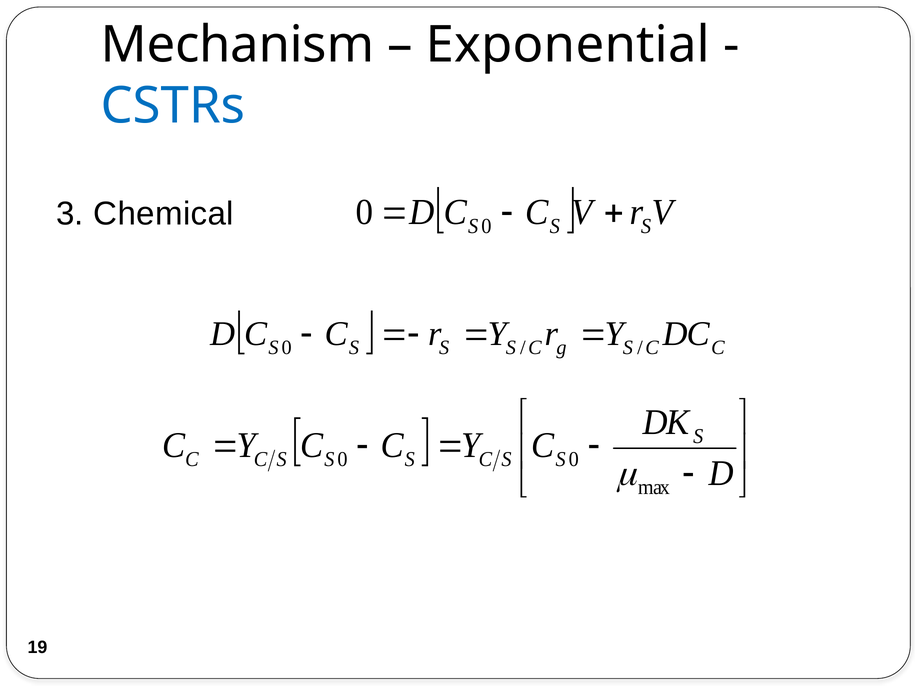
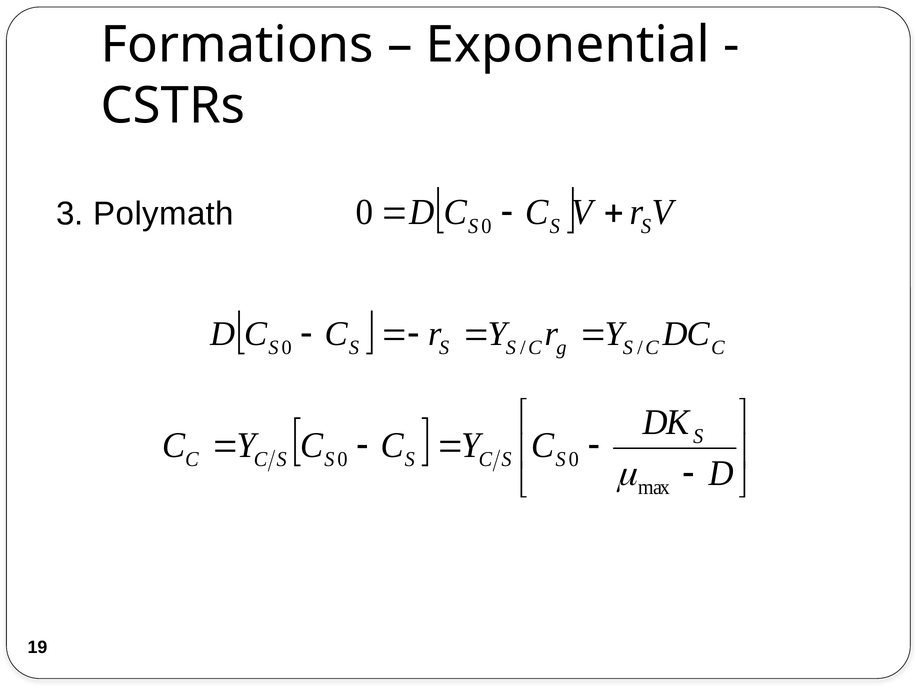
Mechanism: Mechanism -> Formations
CSTRs colour: blue -> black
Chemical: Chemical -> Polymath
